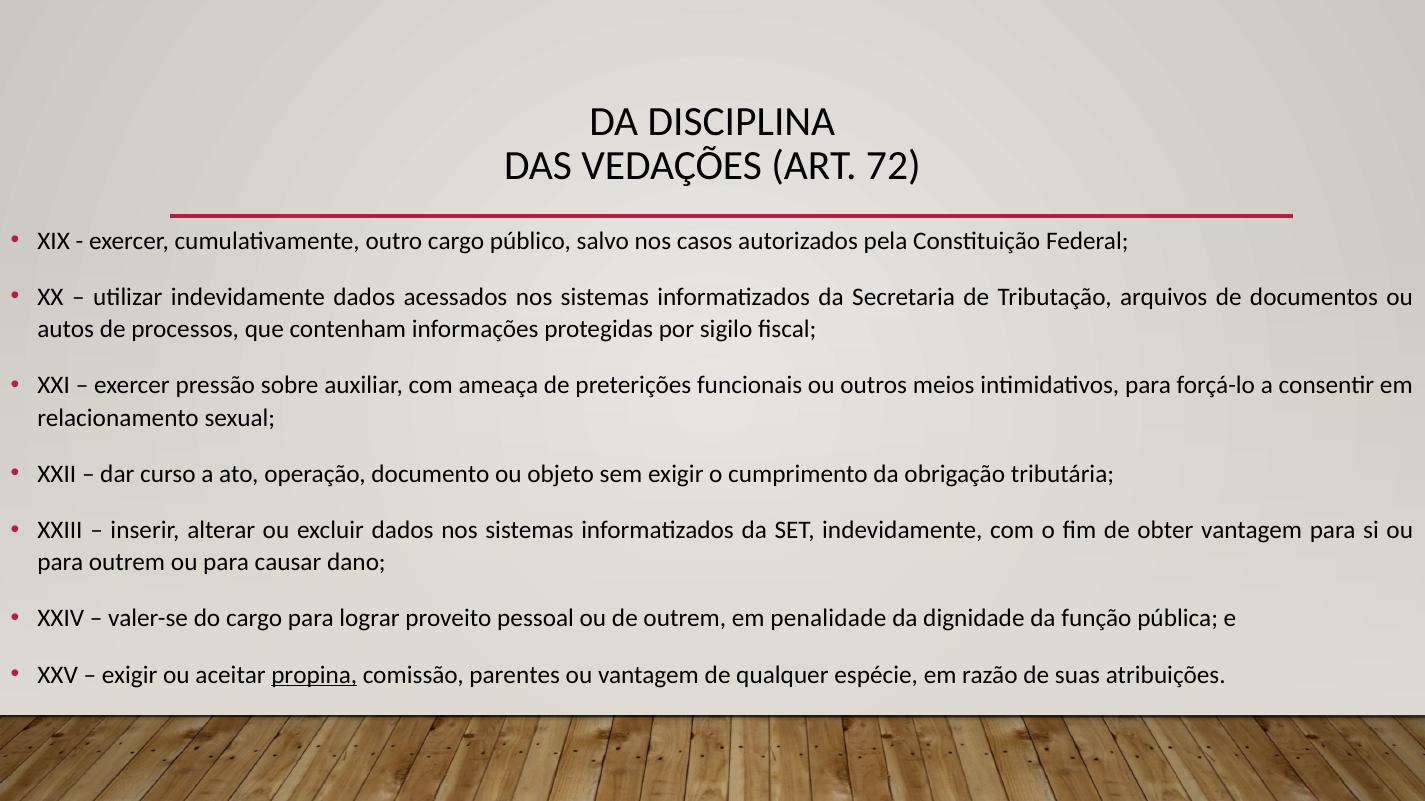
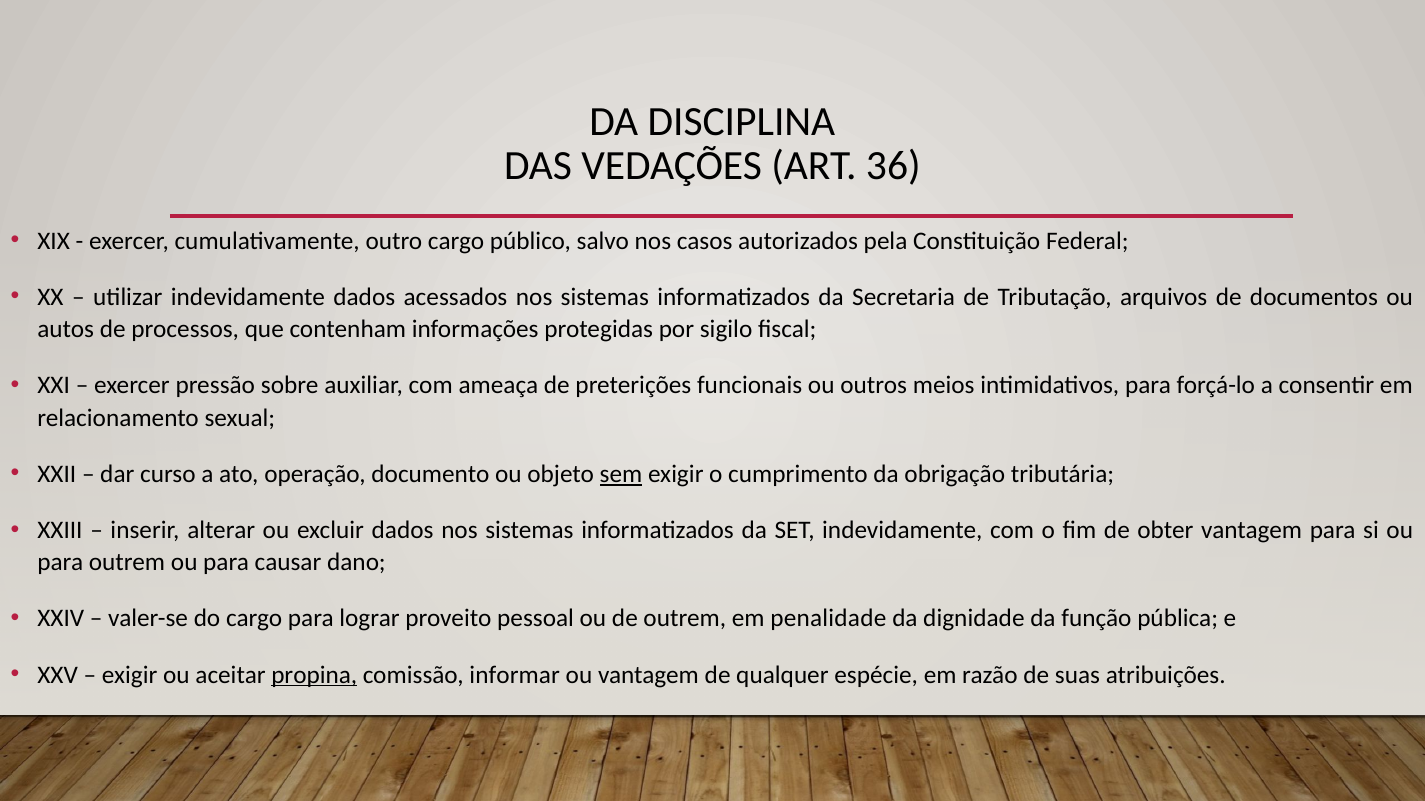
72: 72 -> 36
sem underline: none -> present
parentes: parentes -> informar
